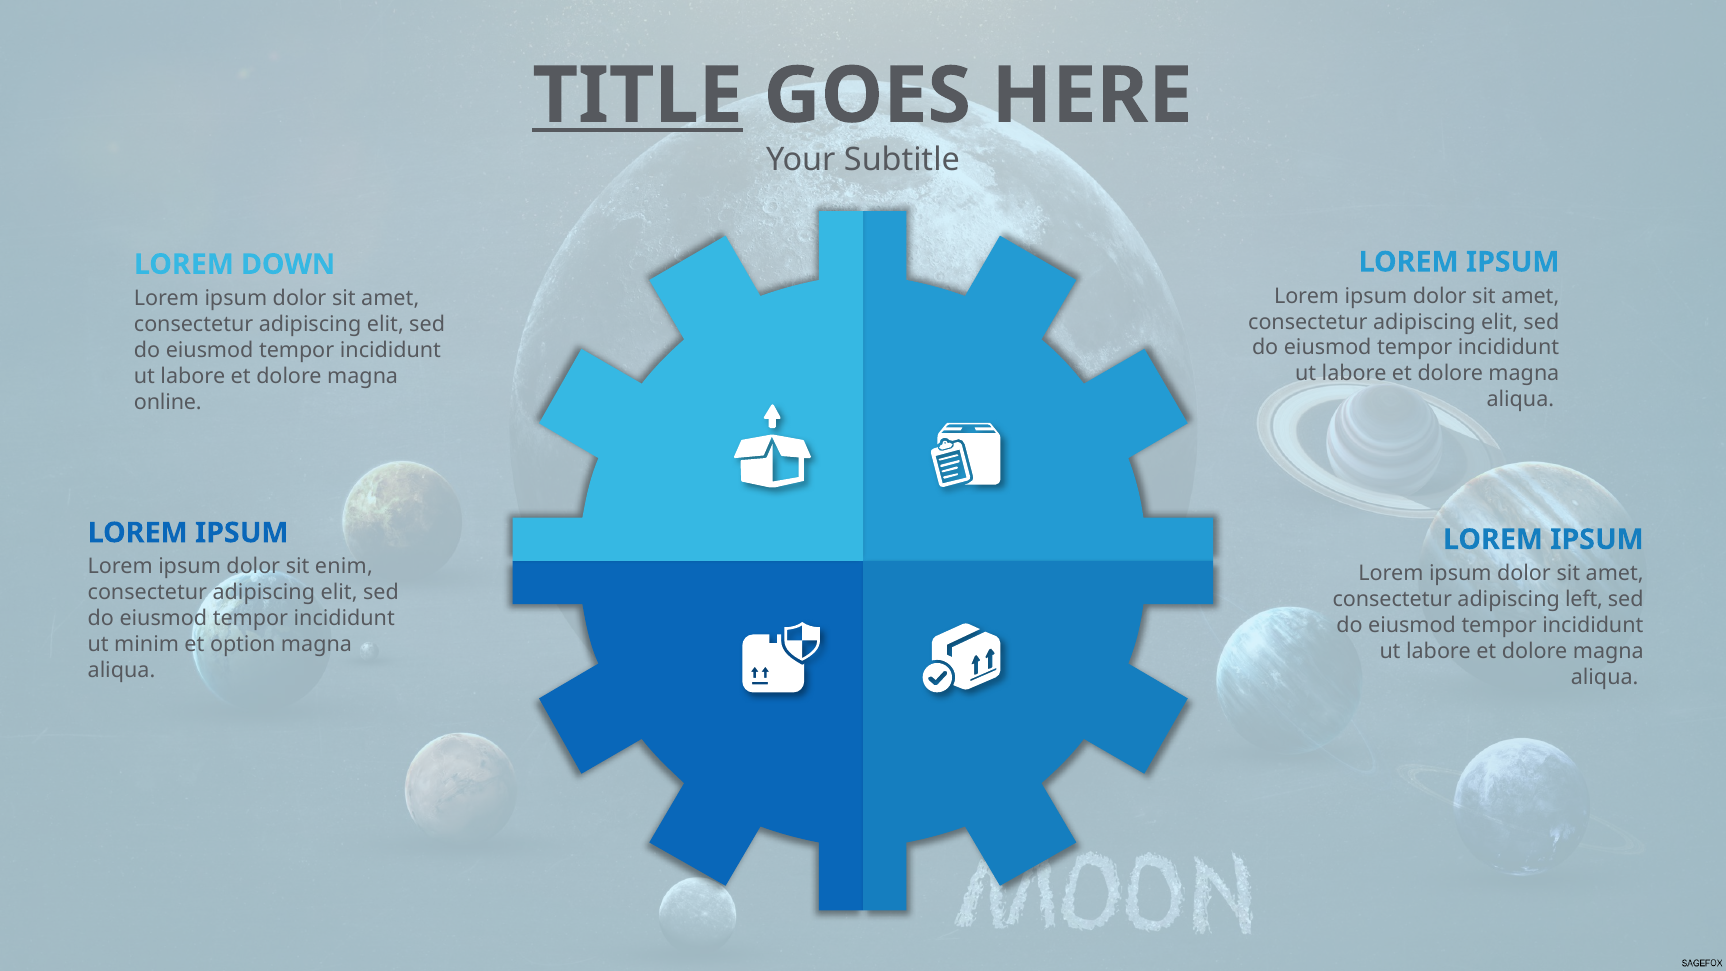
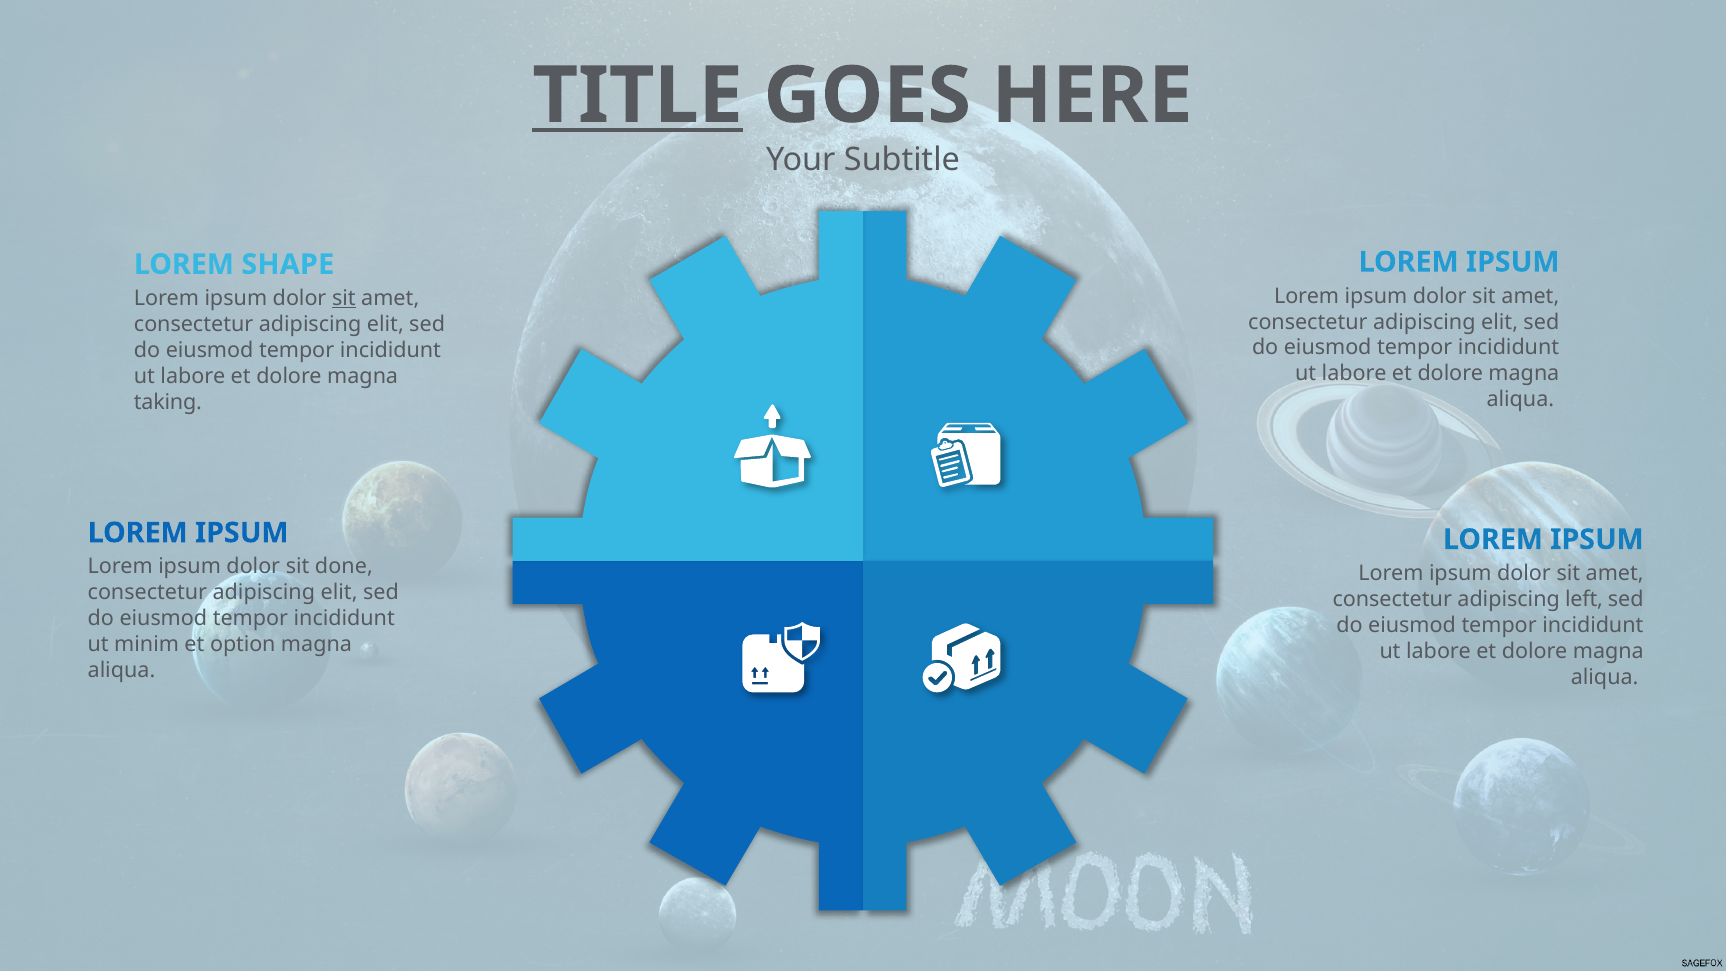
DOWN: DOWN -> SHAPE
sit at (344, 298) underline: none -> present
online: online -> taking
enim: enim -> done
